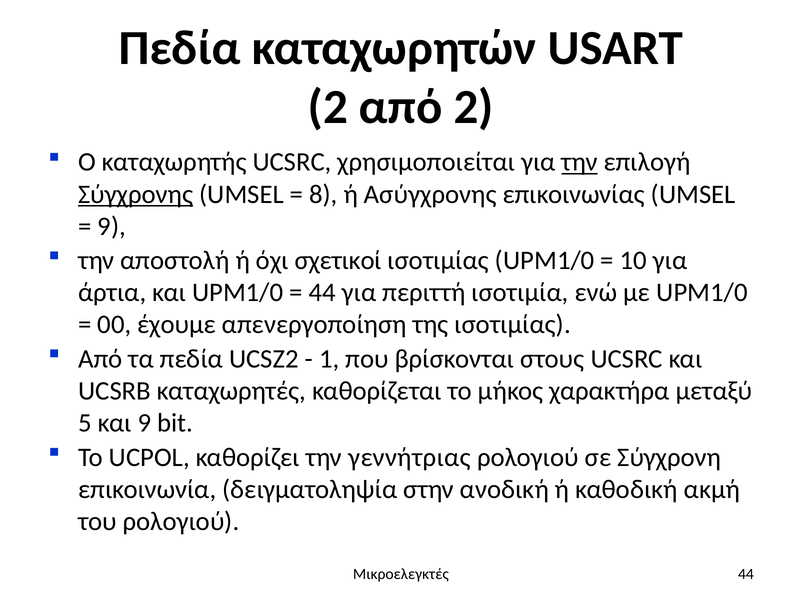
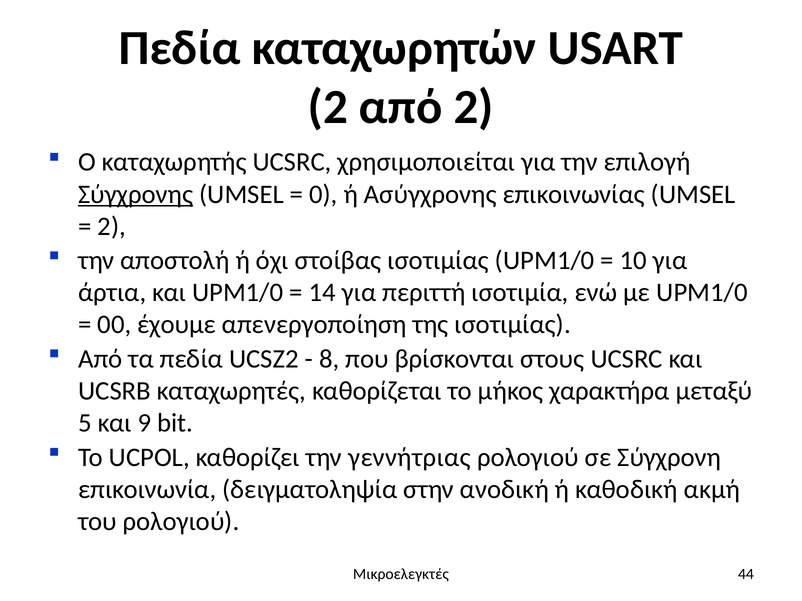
την at (580, 162) underline: present -> none
8: 8 -> 0
9 at (112, 226): 9 -> 2
σχετικοί: σχετικοί -> στοίβας
44 at (322, 293): 44 -> 14
1: 1 -> 8
